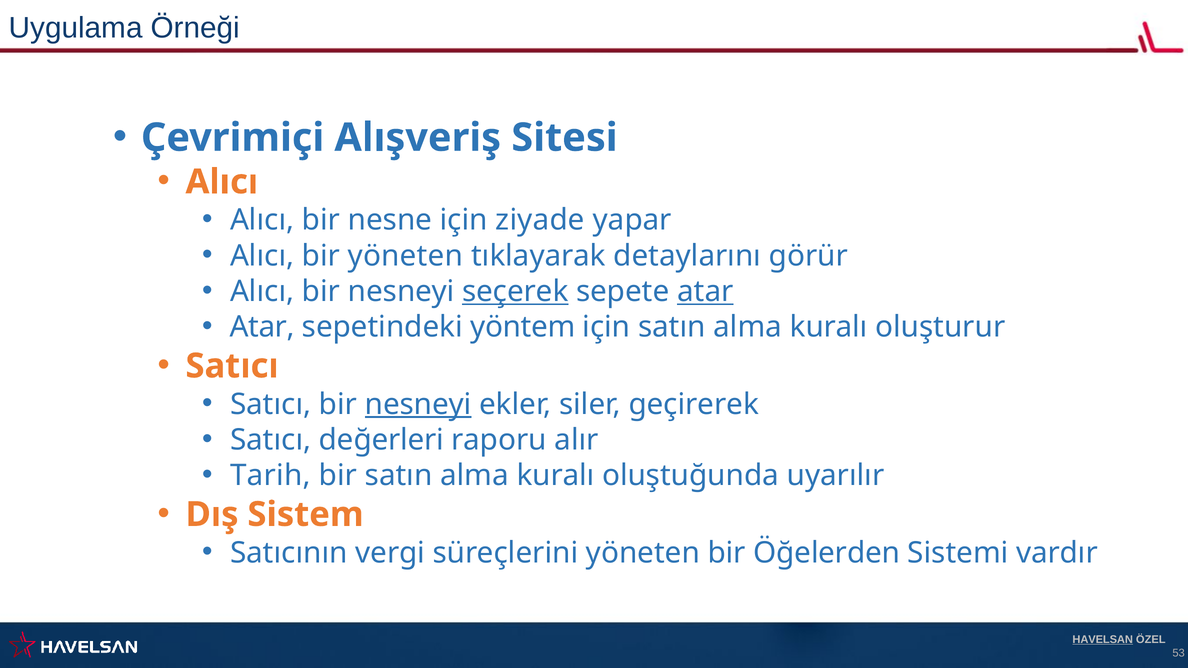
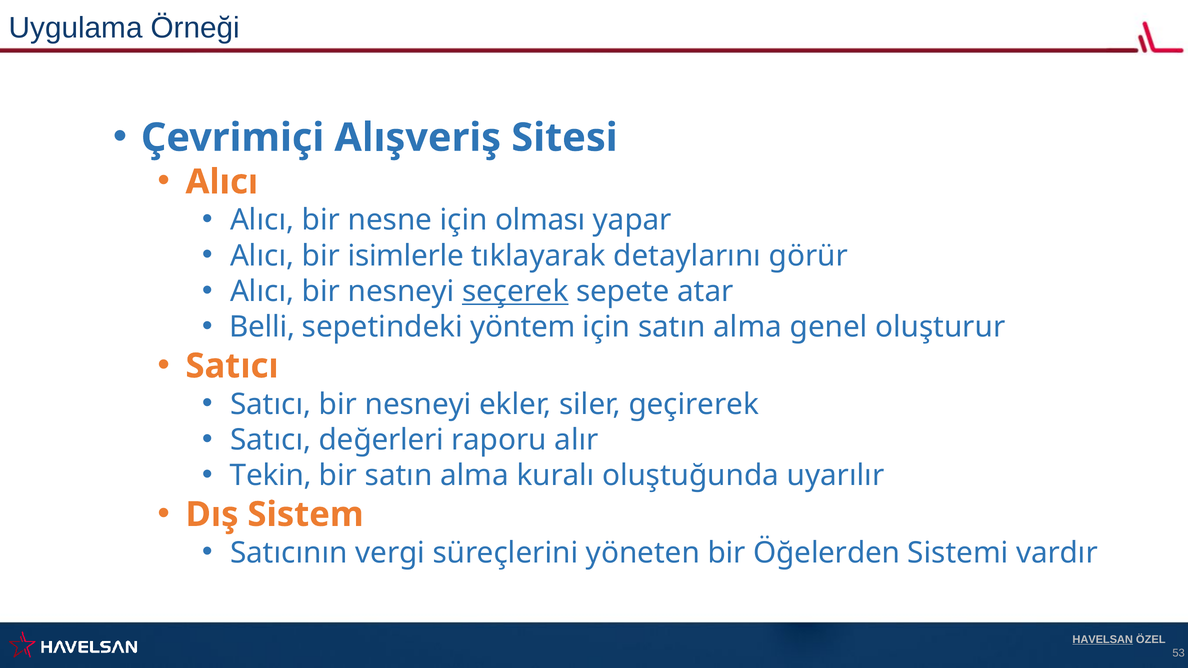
ziyade: ziyade -> olması
bir yöneten: yöneten -> isimlerle
atar at (705, 292) underline: present -> none
Atar at (262, 327): Atar -> Belli
için satın alma kuralı: kuralı -> genel
nesneyi at (418, 404) underline: present -> none
Tarih: Tarih -> Tekin
